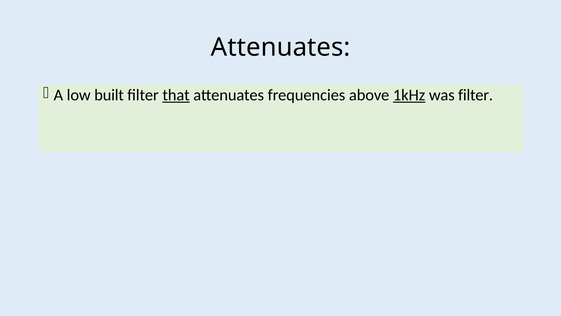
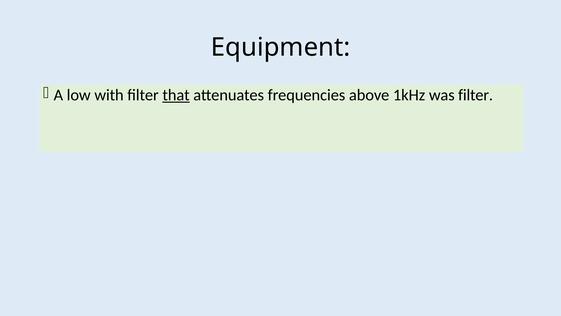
Attenuates at (281, 47): Attenuates -> Equipment
built: built -> with
1kHz underline: present -> none
